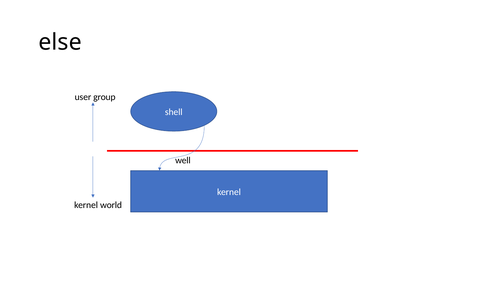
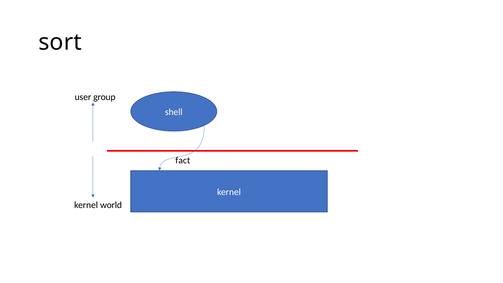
else: else -> sort
well: well -> fact
